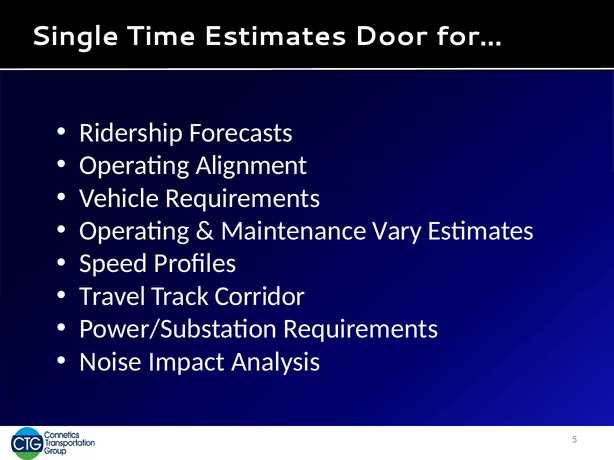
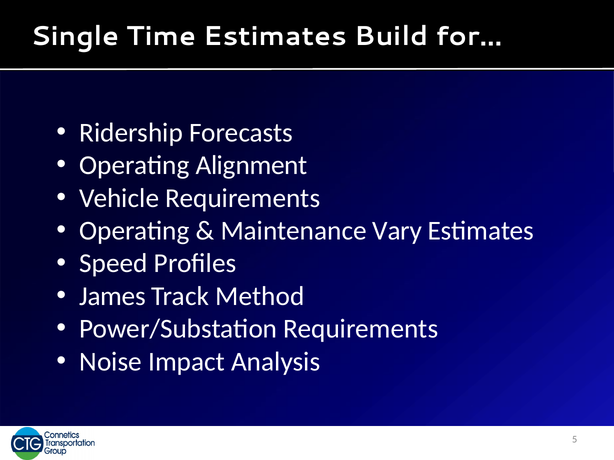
Door: Door -> Build
Travel: Travel -> James
Corridor: Corridor -> Method
